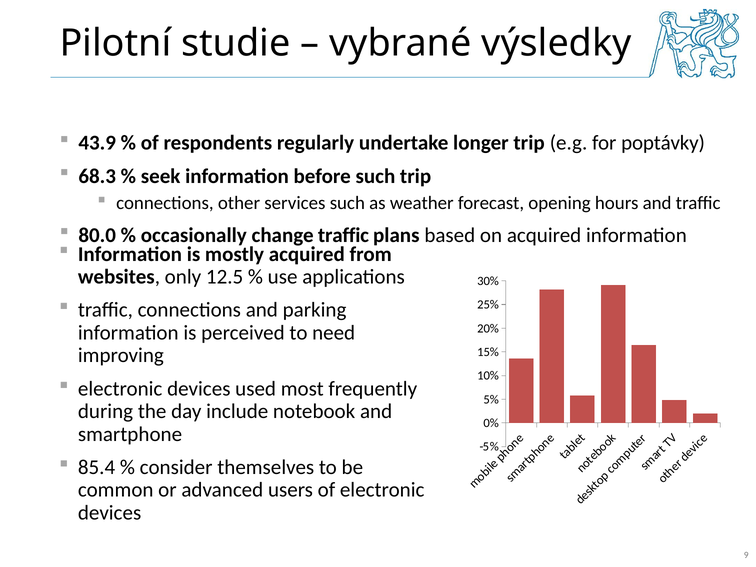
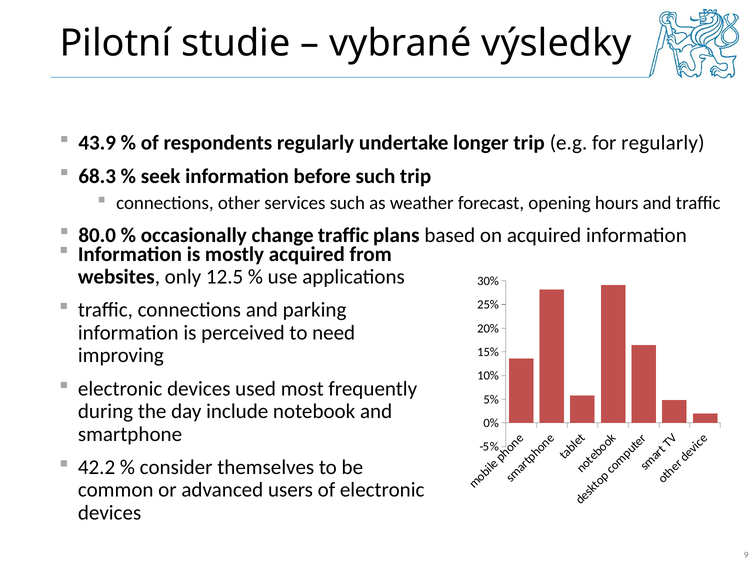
for poptávky: poptávky -> regularly
85.4: 85.4 -> 42.2
